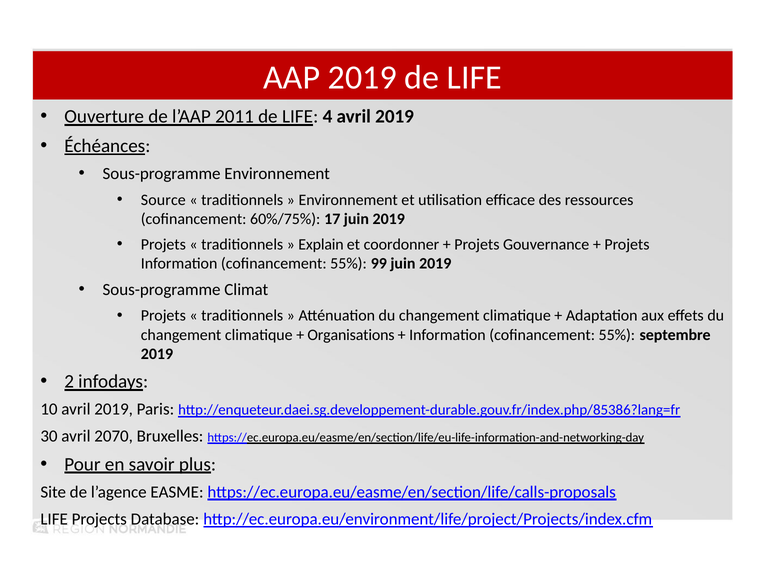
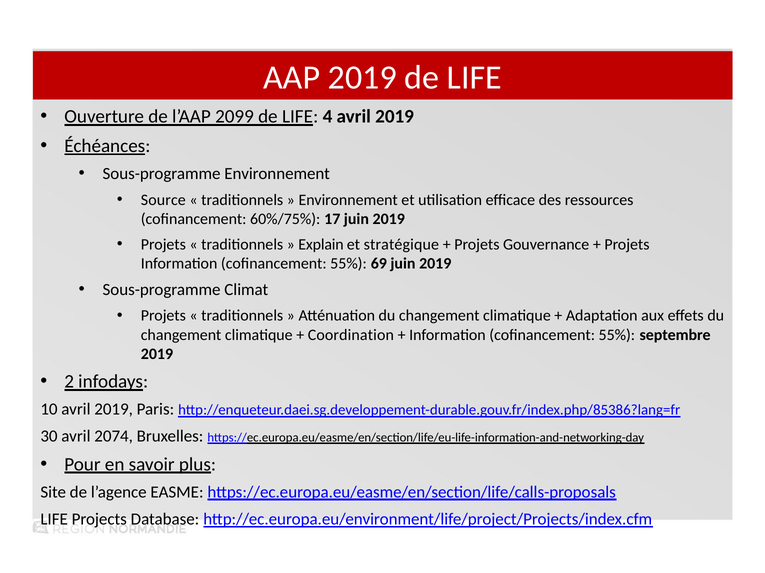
2011: 2011 -> 2099
coordonner: coordonner -> stratégique
99: 99 -> 69
Organisations: Organisations -> Coordination
2070: 2070 -> 2074
